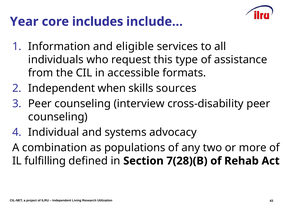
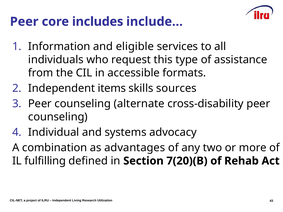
Year at (24, 22): Year -> Peer
when: when -> items
interview: interview -> alternate
populations: populations -> advantages
7(28)(B: 7(28)(B -> 7(20)(B
